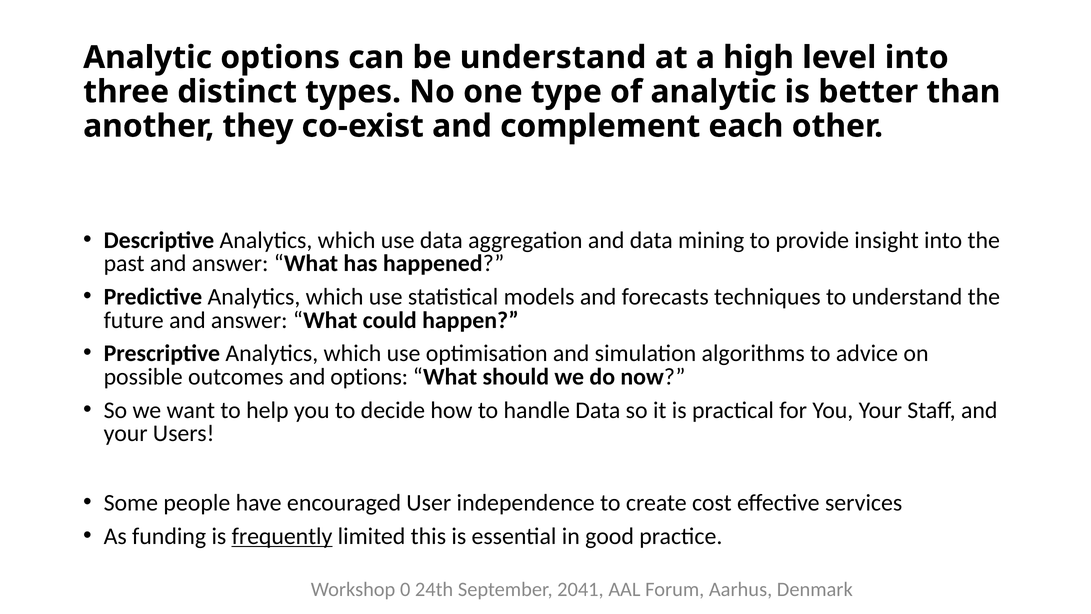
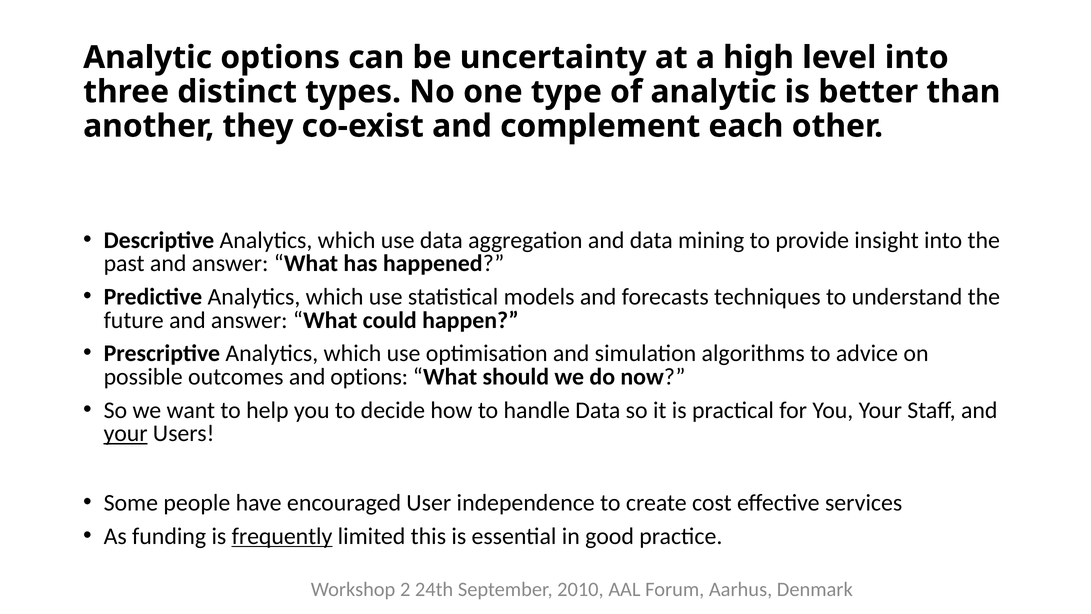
be understand: understand -> uncertainty
your at (126, 433) underline: none -> present
0: 0 -> 2
2041: 2041 -> 2010
